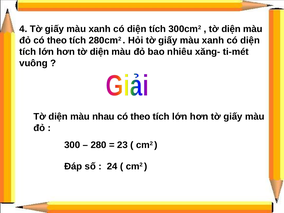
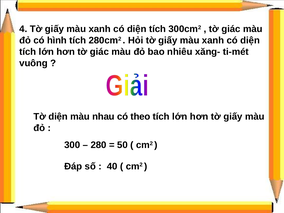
diện at (231, 29): diện -> giác
đỏ có theo: theo -> hình
hơn tờ diện: diện -> giác
23: 23 -> 50
24: 24 -> 40
